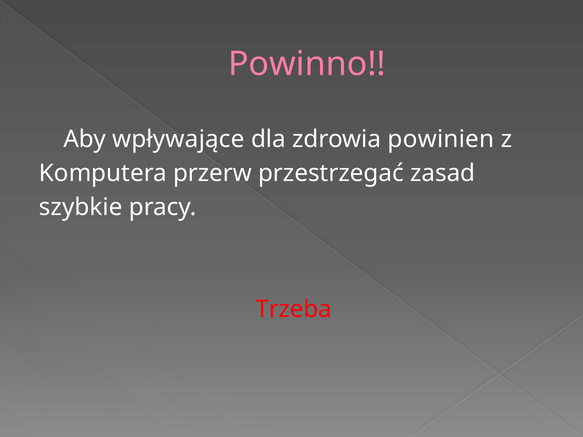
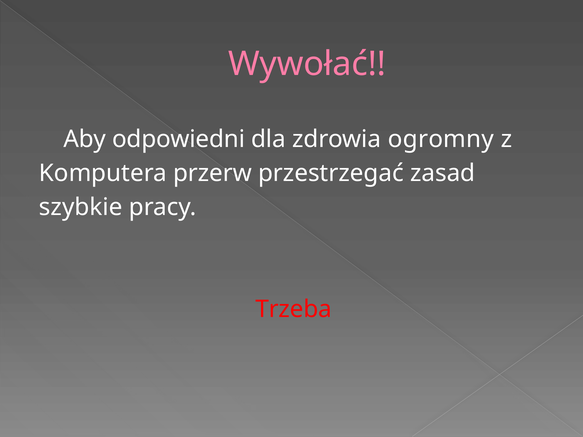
Powinno: Powinno -> Wywołać
wpływające: wpływające -> odpowiedni
powinien: powinien -> ogromny
